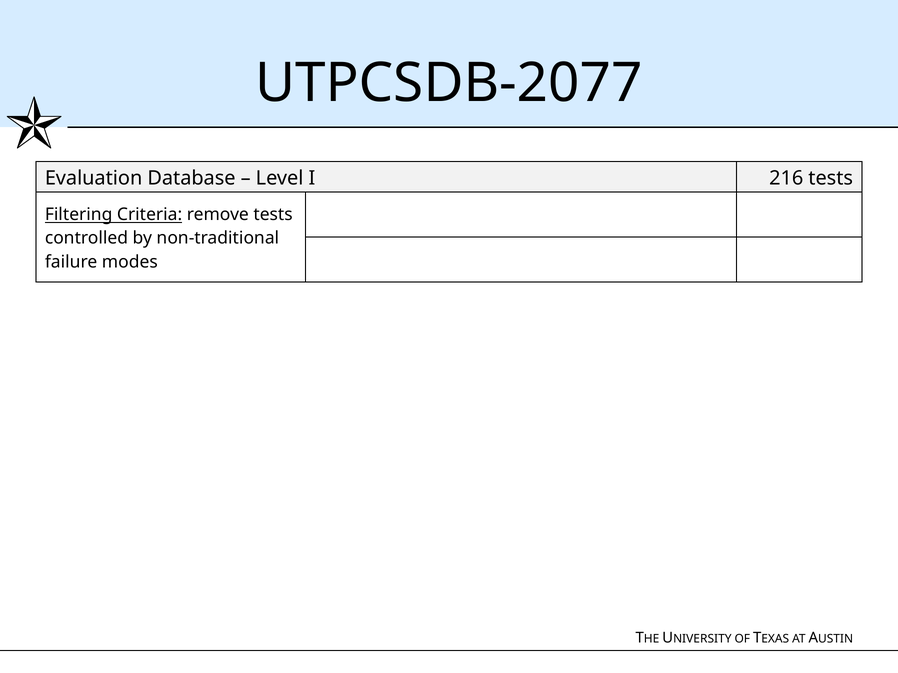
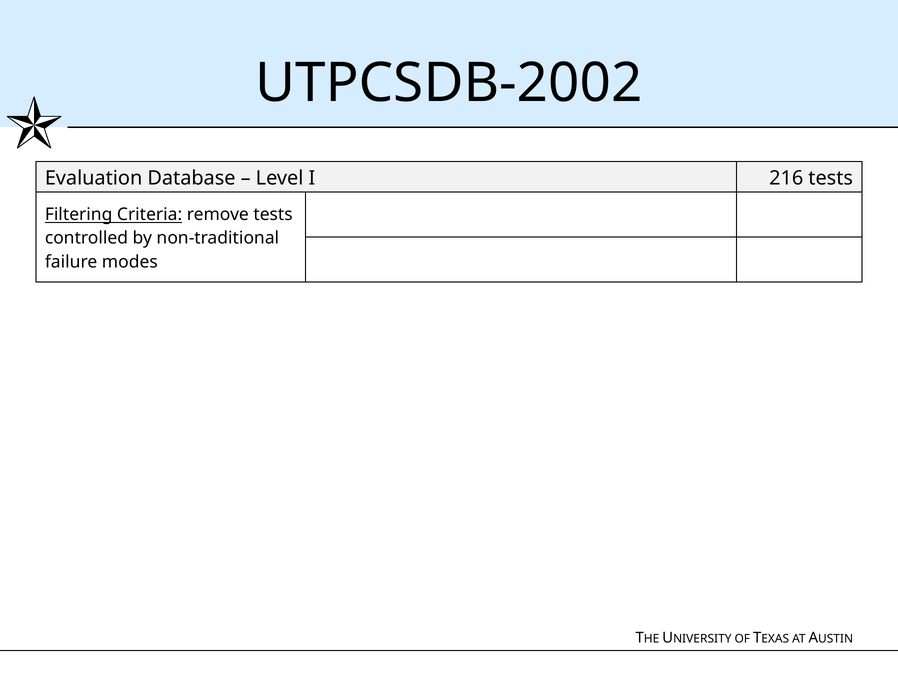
UTPCSDB-2077: UTPCSDB-2077 -> UTPCSDB-2002
